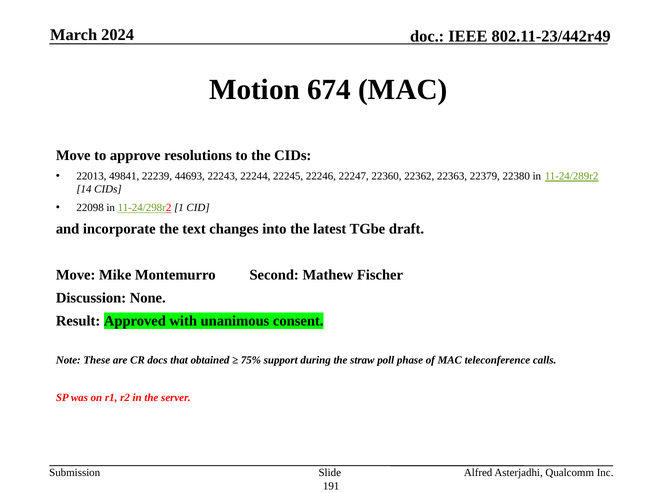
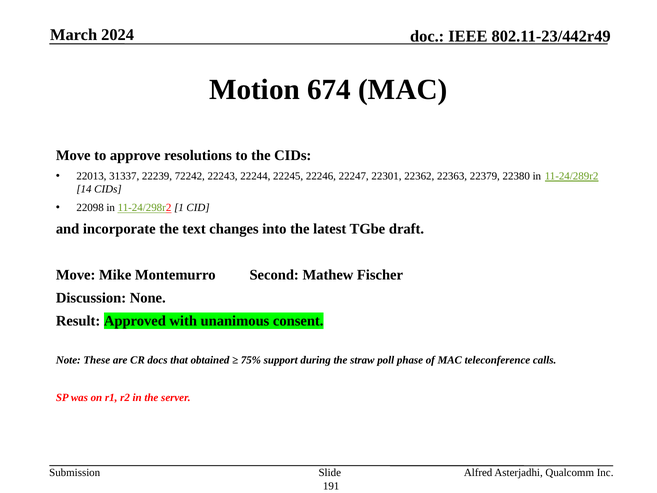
49841: 49841 -> 31337
44693: 44693 -> 72242
22360: 22360 -> 22301
